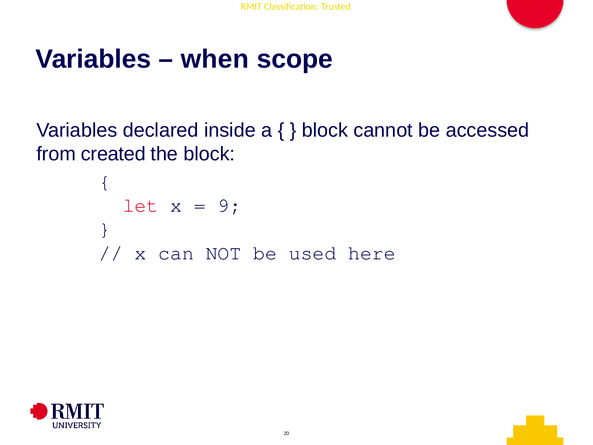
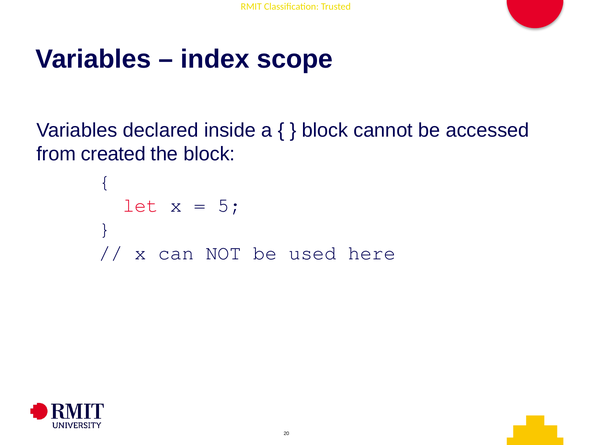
when: when -> index
9: 9 -> 5
